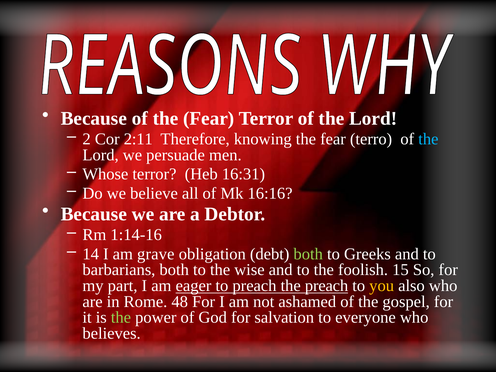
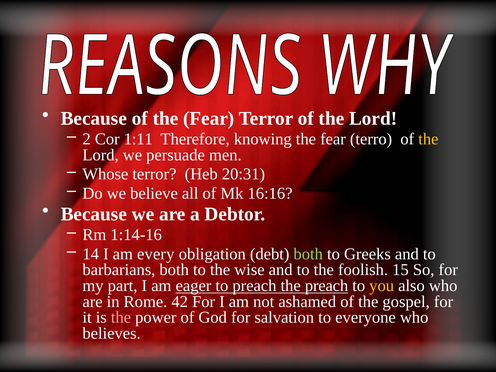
2:11: 2:11 -> 1:11
the at (428, 139) colour: light blue -> yellow
16:31: 16:31 -> 20:31
grave: grave -> every
48: 48 -> 42
the at (121, 317) colour: light green -> pink
